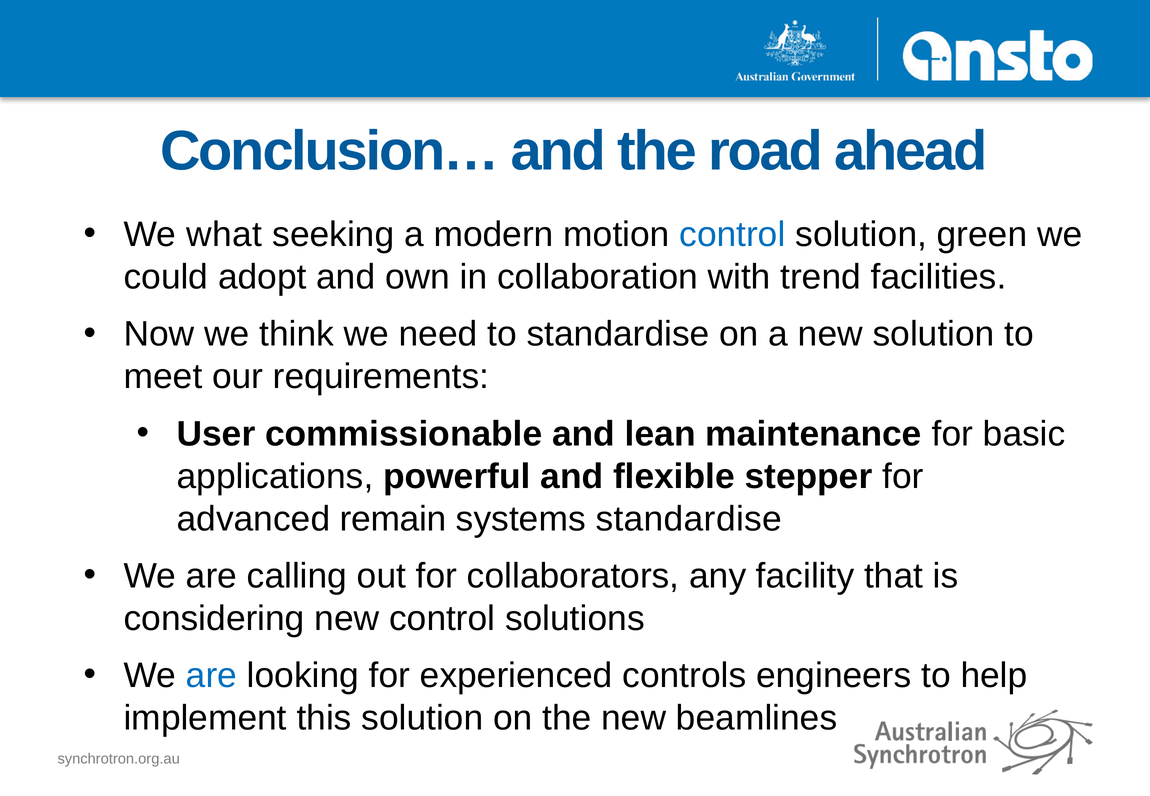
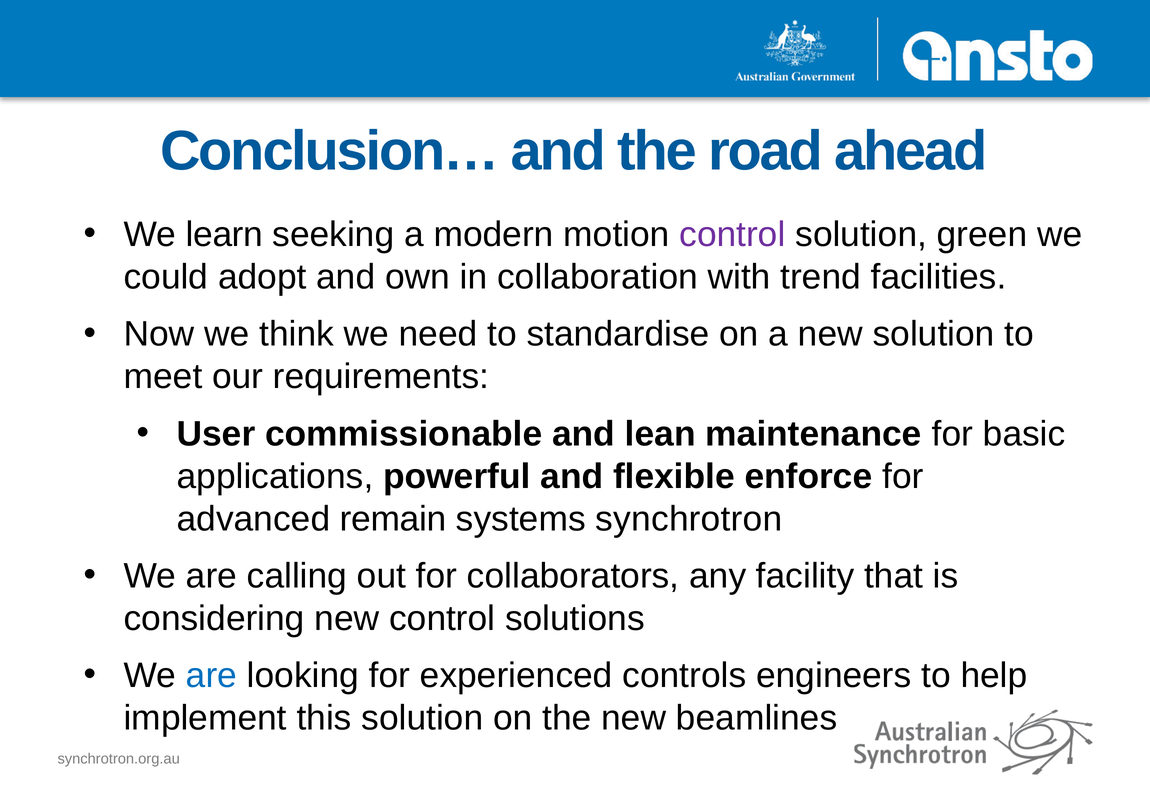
what: what -> learn
control at (732, 235) colour: blue -> purple
stepper: stepper -> enforce
systems standardise: standardise -> synchrotron
